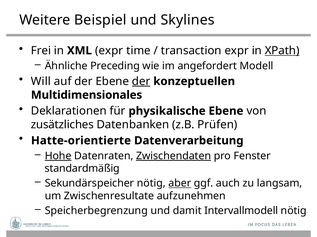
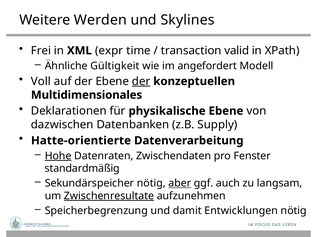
Beispiel: Beispiel -> Werden
transaction expr: expr -> valid
XPath underline: present -> none
Preceding: Preceding -> Gültigkeit
Will: Will -> Voll
zusätzliches: zusätzliches -> dazwischen
Prüfen: Prüfen -> Supply
Zwischendaten underline: present -> none
Zwischenresultate underline: none -> present
Intervallmodell: Intervallmodell -> Entwicklungen
